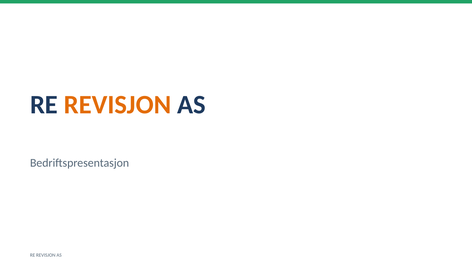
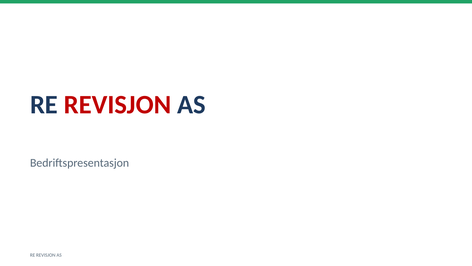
REVISJON at (118, 105) colour: orange -> red
